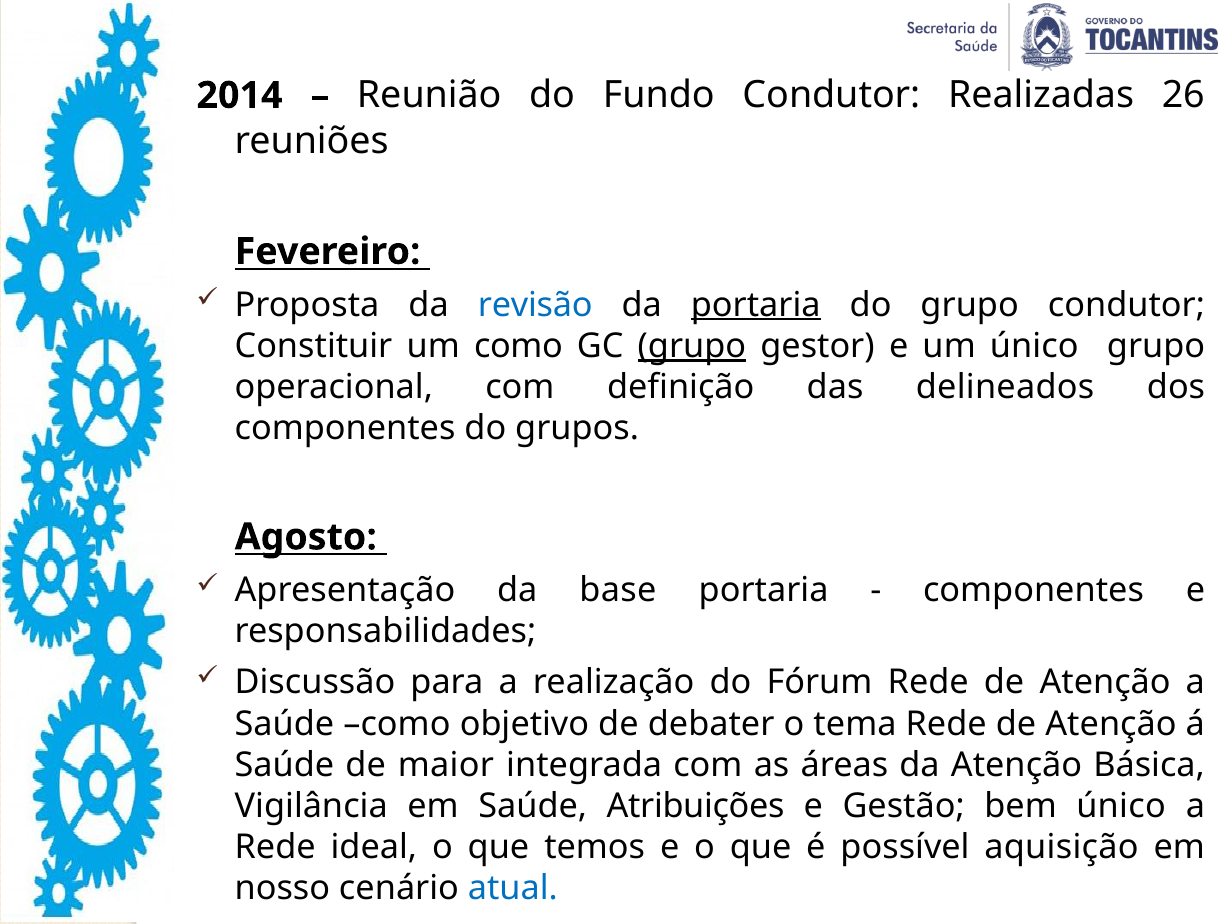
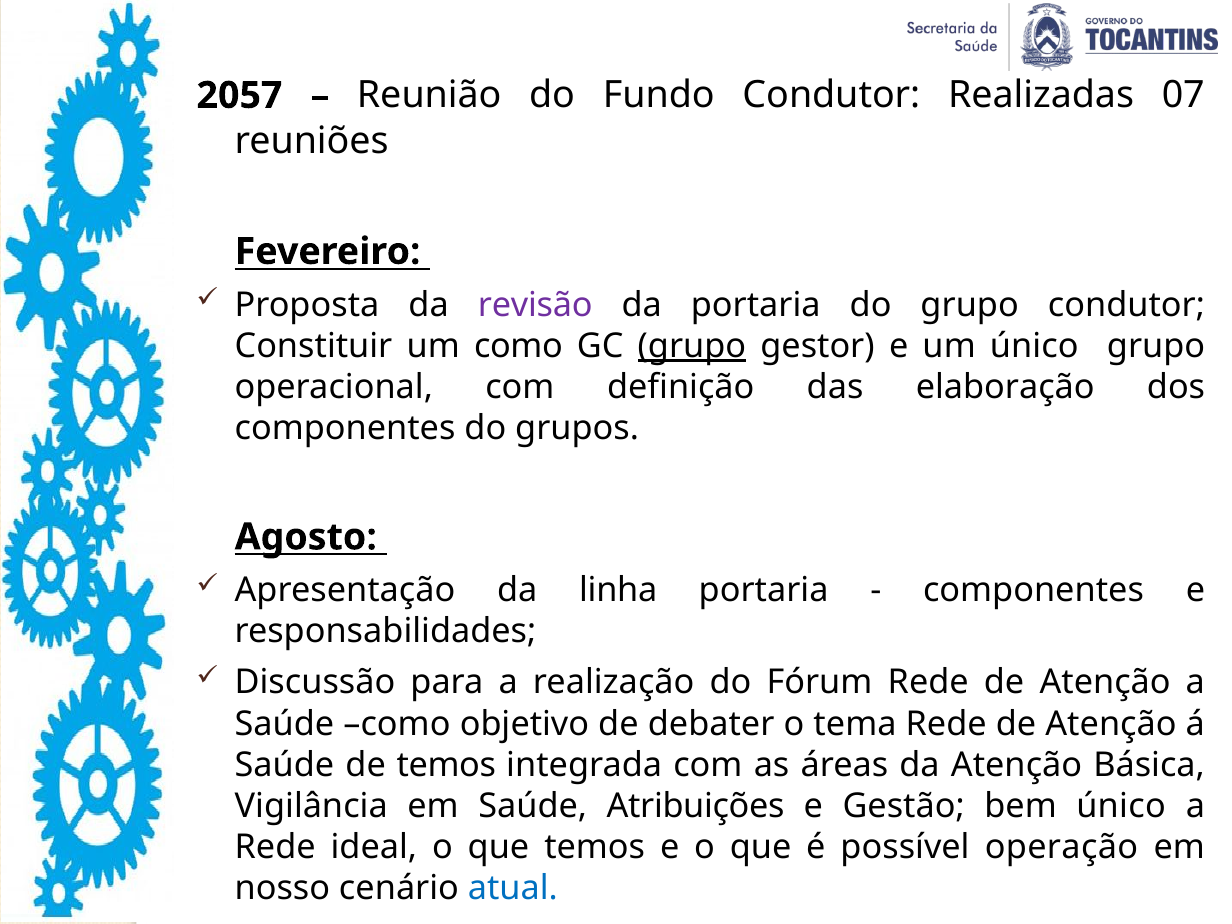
2014: 2014 -> 2057
26: 26 -> 07
revisão colour: blue -> purple
portaria at (756, 305) underline: present -> none
delineados: delineados -> elaboração
base: base -> linha
de maior: maior -> temos
aquisição: aquisição -> operação
